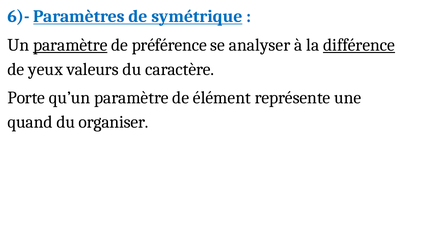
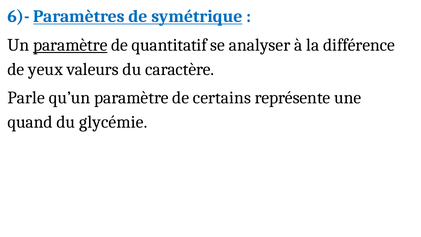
préférence: préférence -> quantitatif
différence underline: present -> none
Porte: Porte -> Parle
élément: élément -> certains
organiser: organiser -> glycémie
